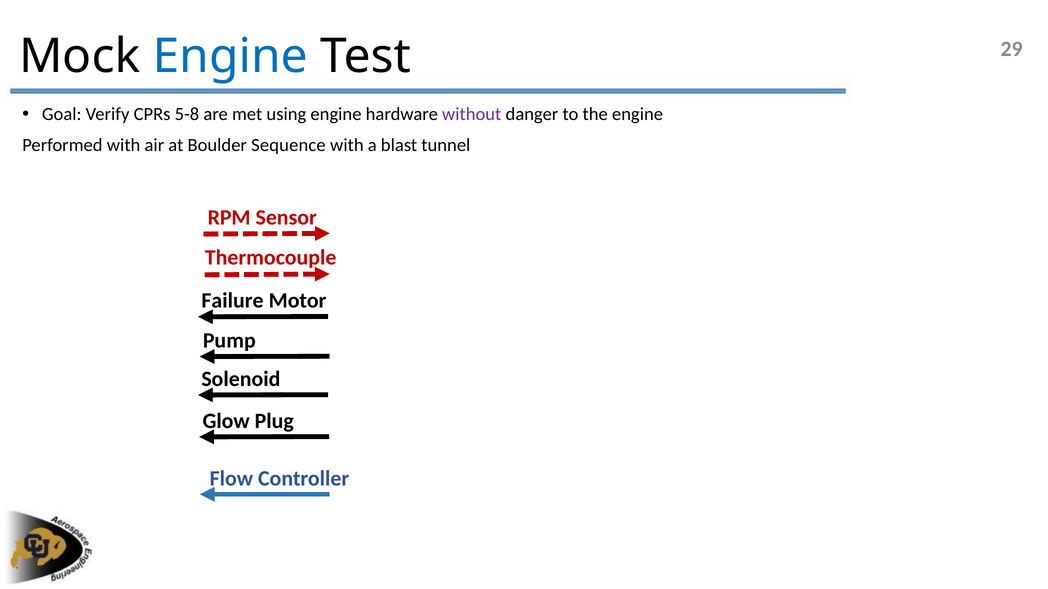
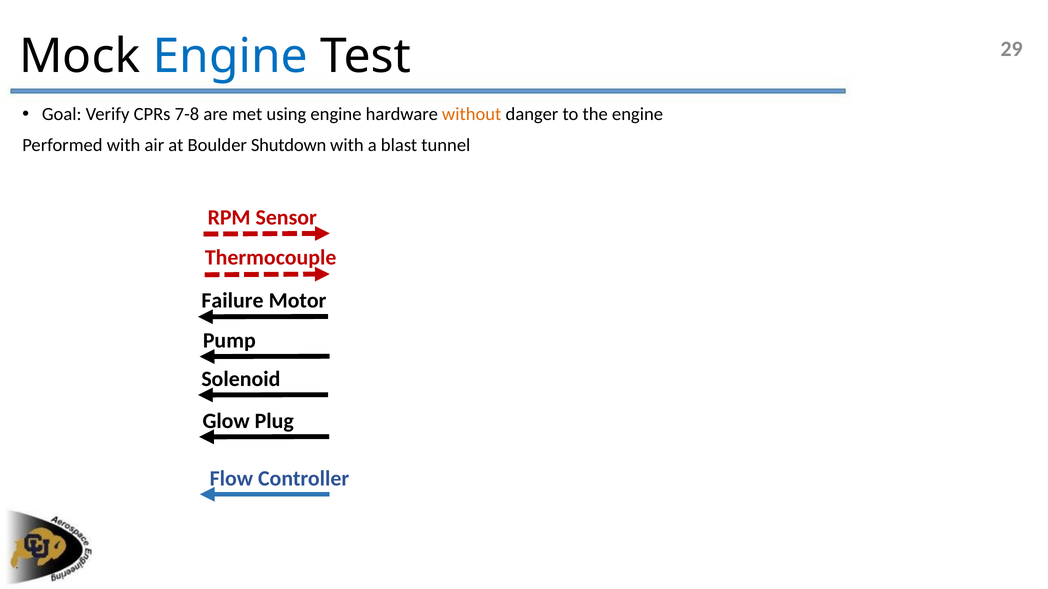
5-8: 5-8 -> 7-8
without colour: purple -> orange
Sequence: Sequence -> Shutdown
